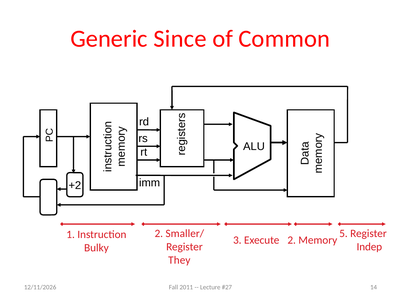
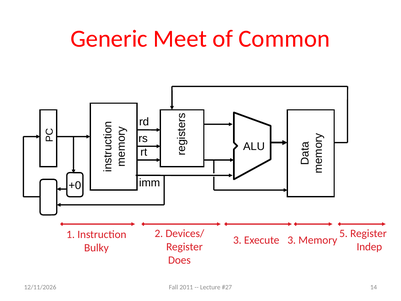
Since: Since -> Meet
+2: +2 -> +0
Smaller/: Smaller/ -> Devices/
Execute 2: 2 -> 3
They: They -> Does
